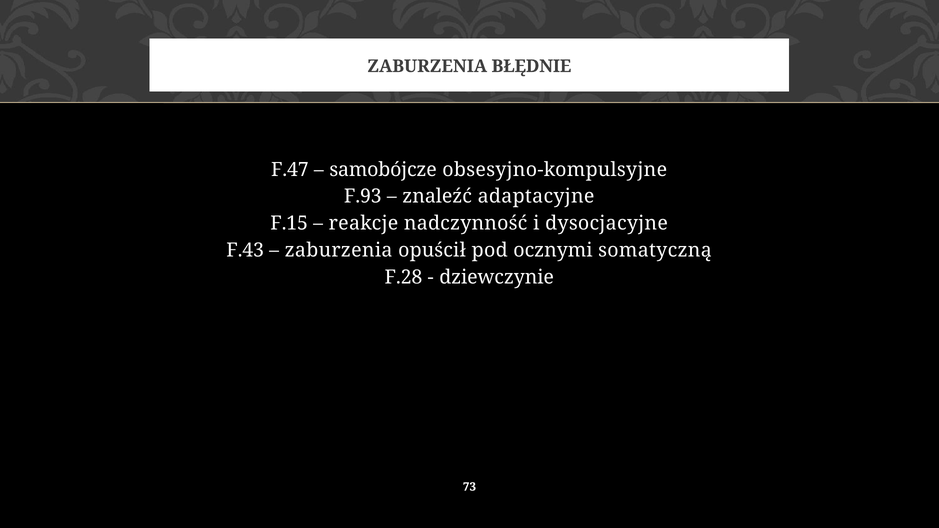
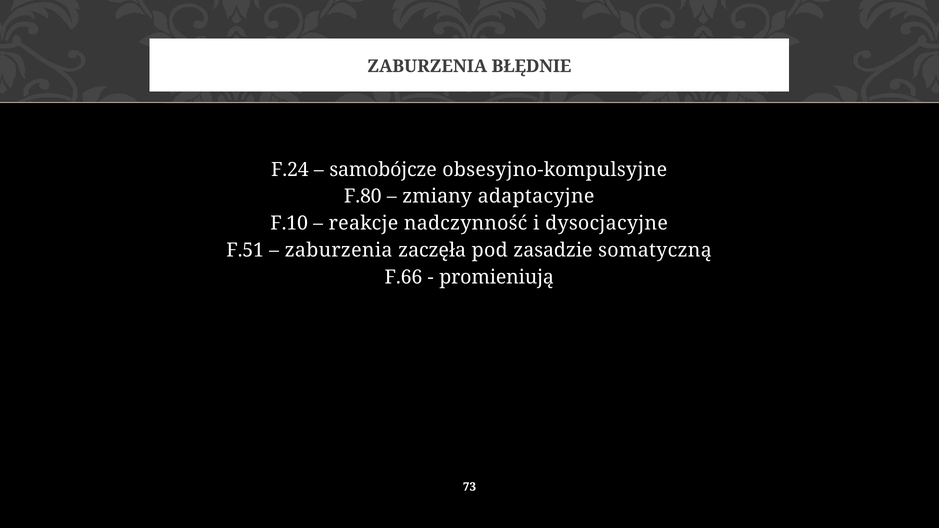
F.47: F.47 -> F.24
F.93: F.93 -> F.80
znaleźć: znaleźć -> zmiany
F.15: F.15 -> F.10
F.43: F.43 -> F.51
opuścił: opuścił -> zaczęła
ocznymi: ocznymi -> zasadzie
F.28: F.28 -> F.66
dziewczynie: dziewczynie -> promieniują
